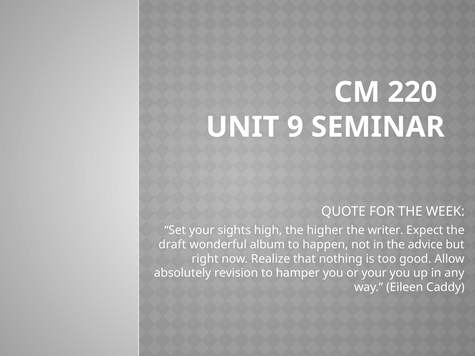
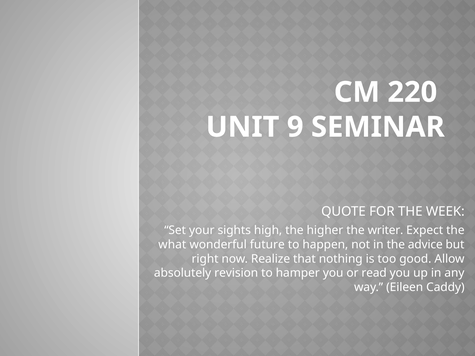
draft: draft -> what
album: album -> future
or your: your -> read
